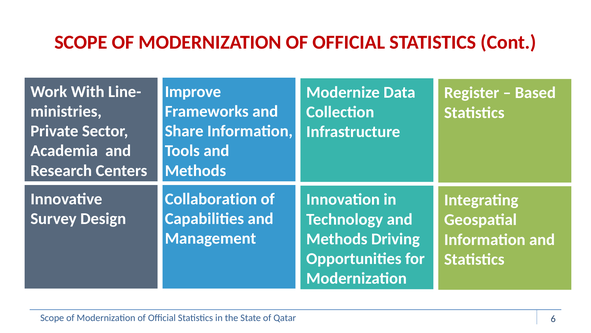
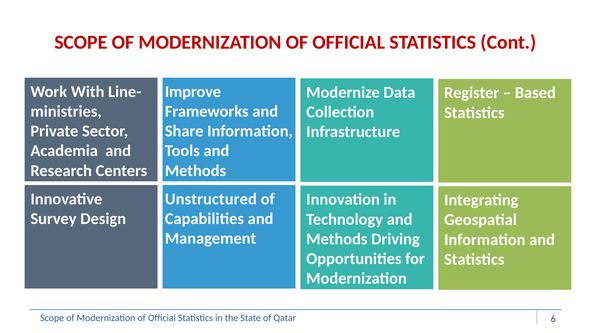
Collaboration: Collaboration -> Unstructured
